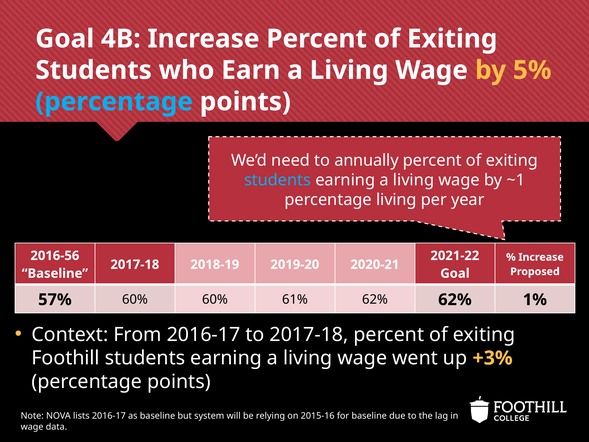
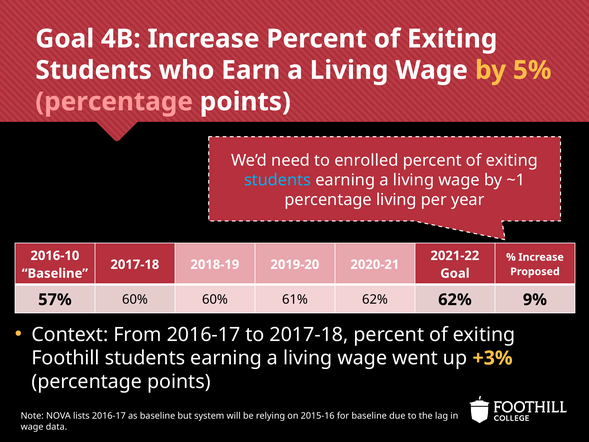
percentage at (114, 102) colour: light blue -> pink
annually: annually -> enrolled
2016-56: 2016-56 -> 2016-10
1%: 1% -> 9%
